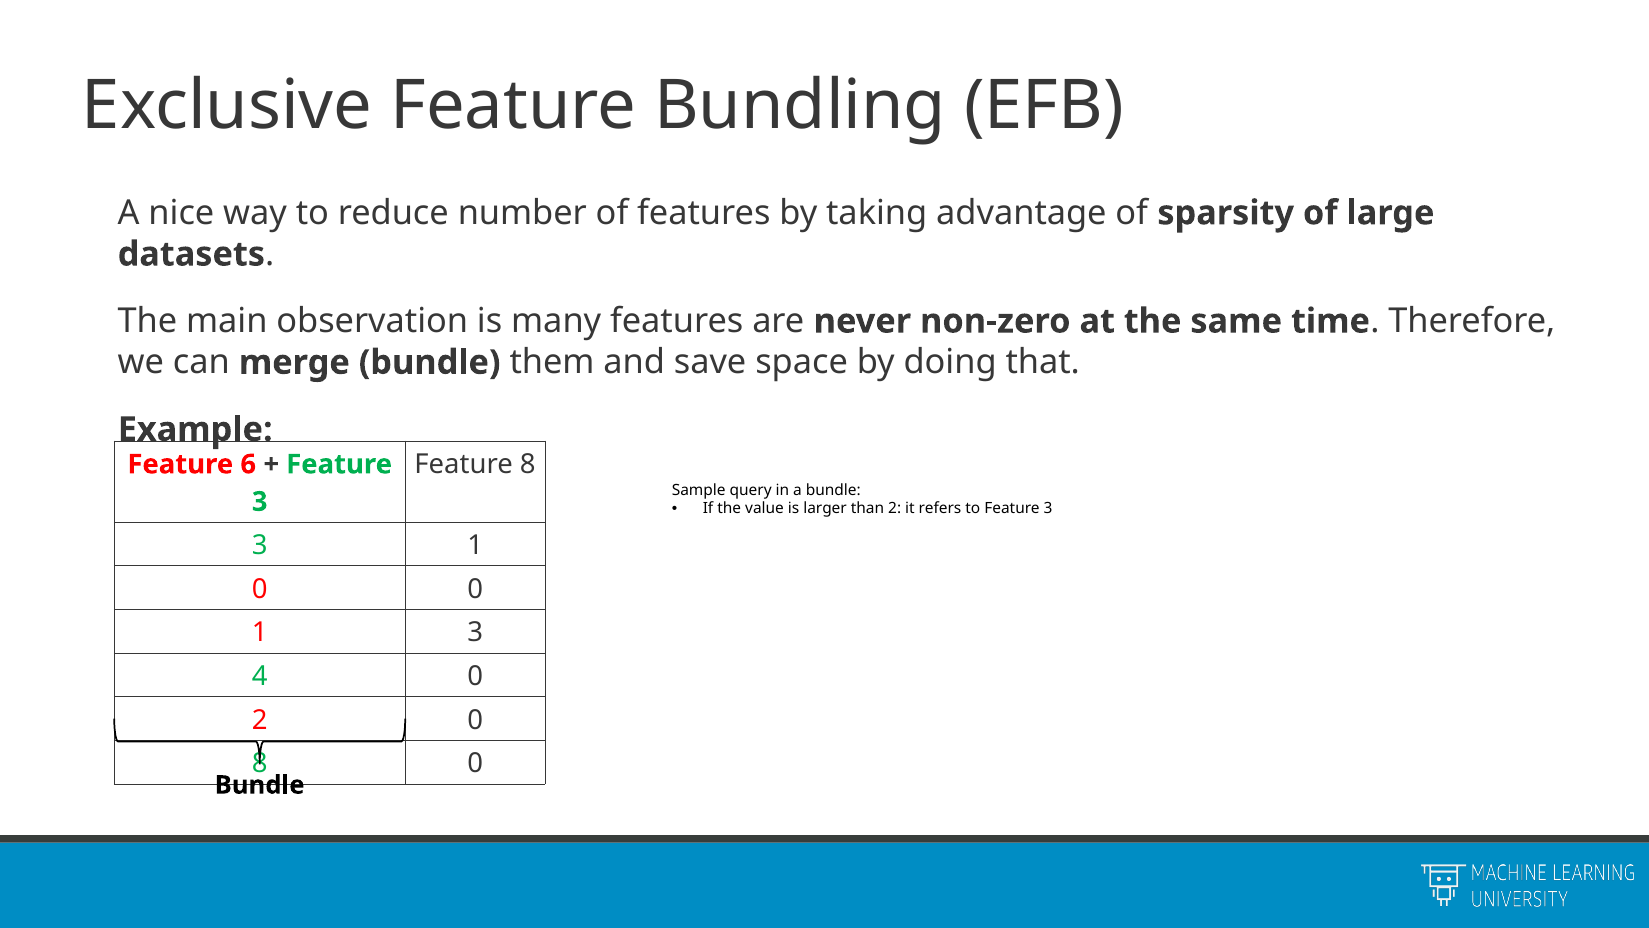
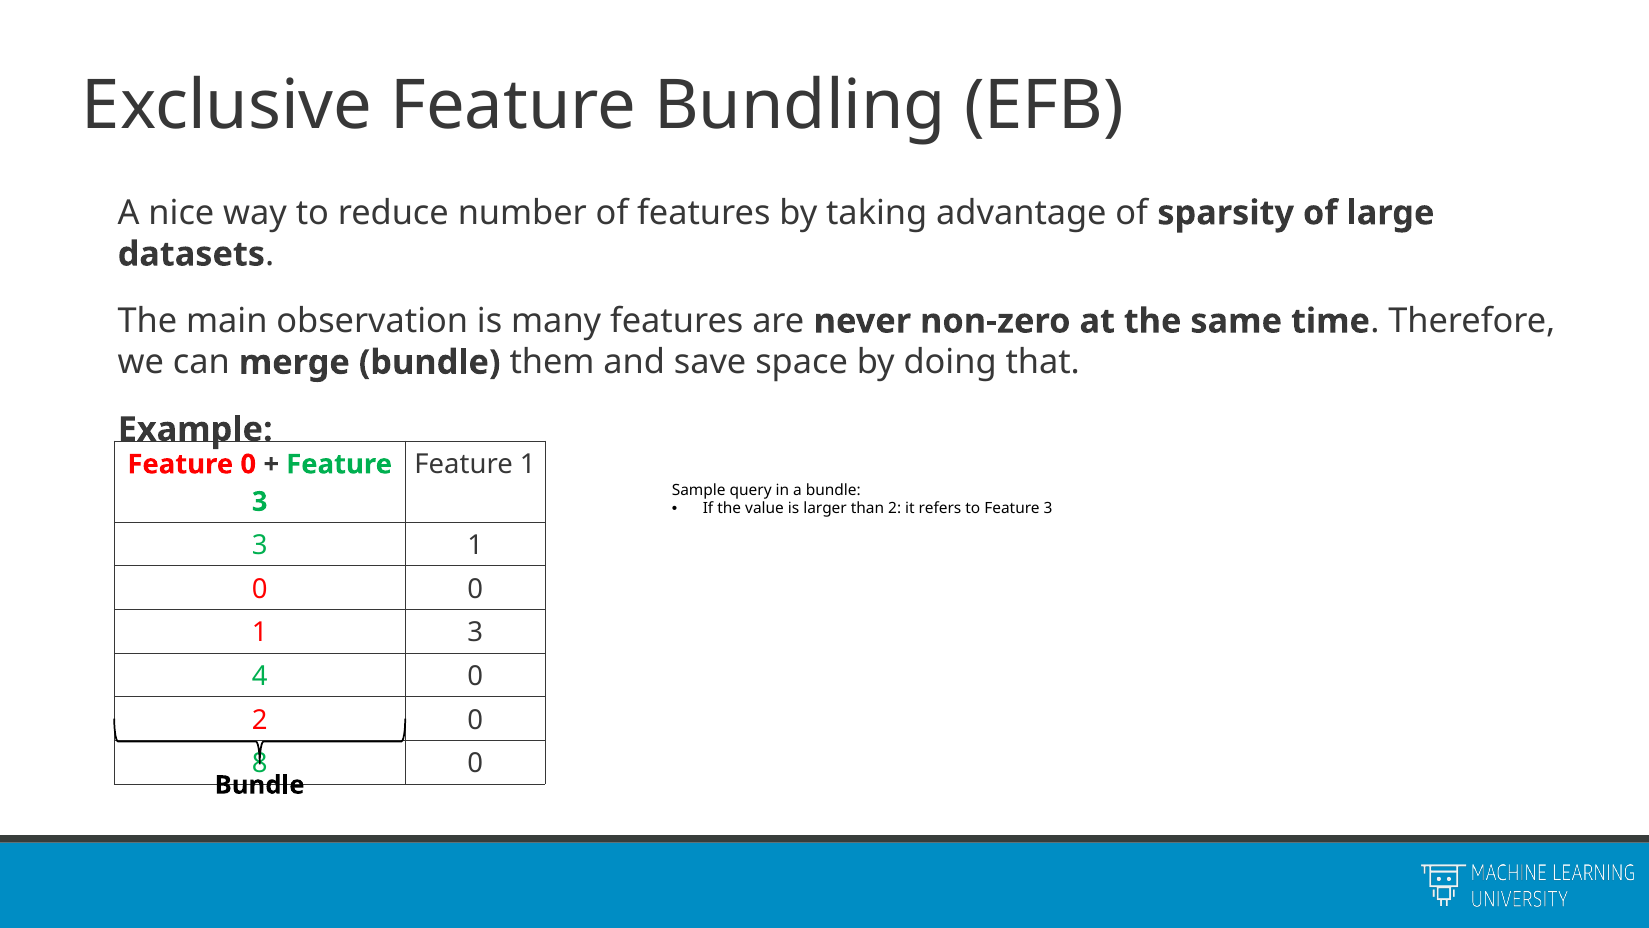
Feature 8: 8 -> 1
Feature 6: 6 -> 0
